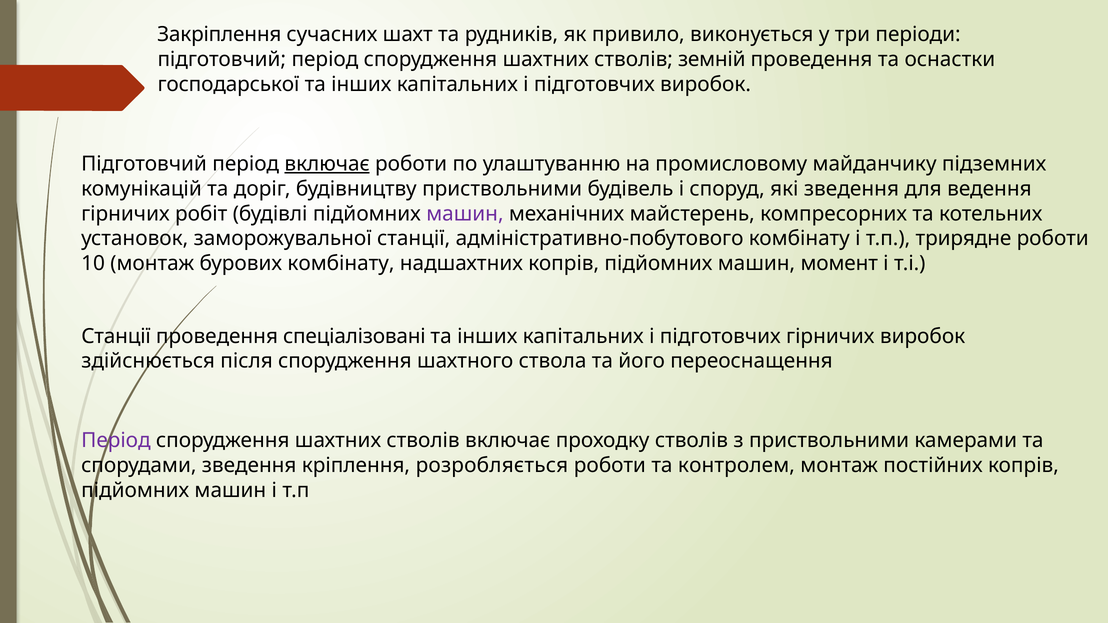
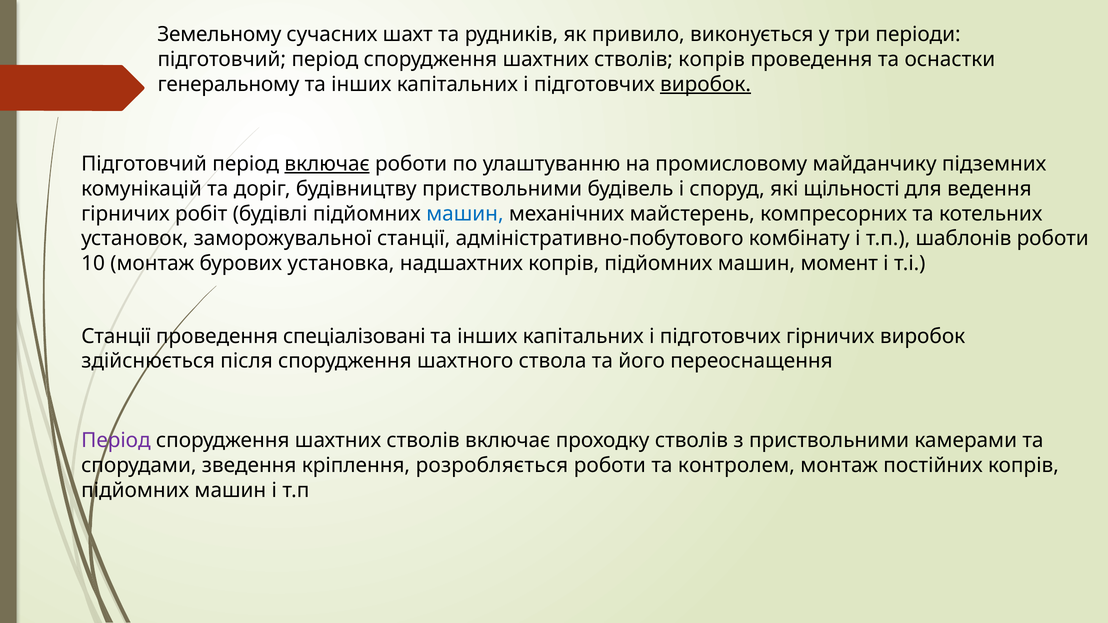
Закріплення: Закріплення -> Земельному
стволів земній: земній -> копрів
господарської: господарської -> генеральному
виробок at (706, 84) underline: none -> present
які зведення: зведення -> щільності
машин at (465, 214) colour: purple -> blue
трирядне: трирядне -> шаблонів
бурових комбінату: комбінату -> установка
